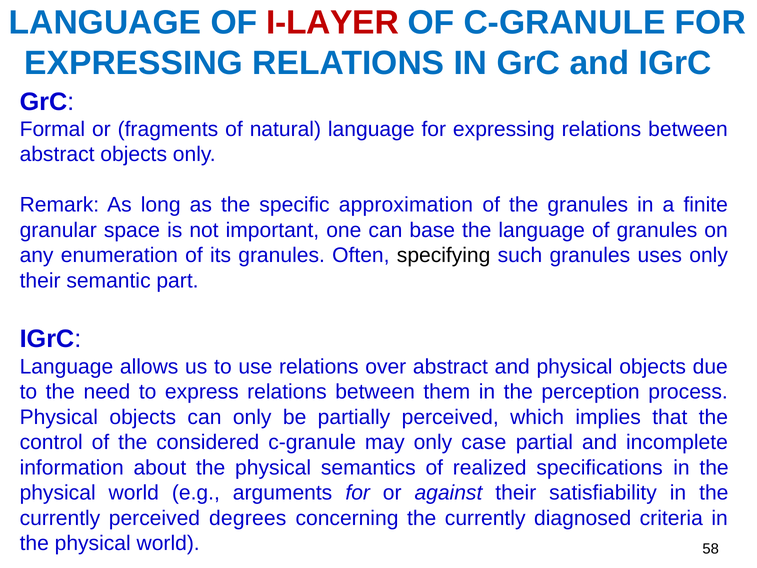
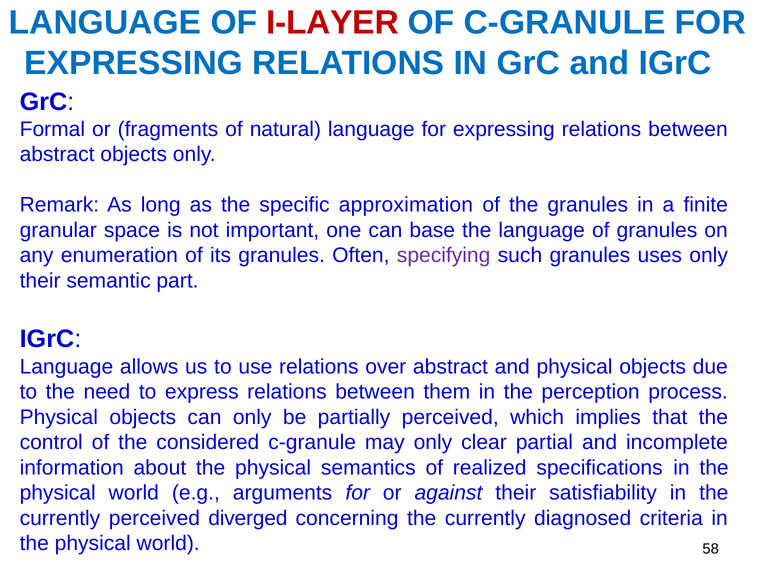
specifying colour: black -> purple
case: case -> clear
degrees: degrees -> diverged
